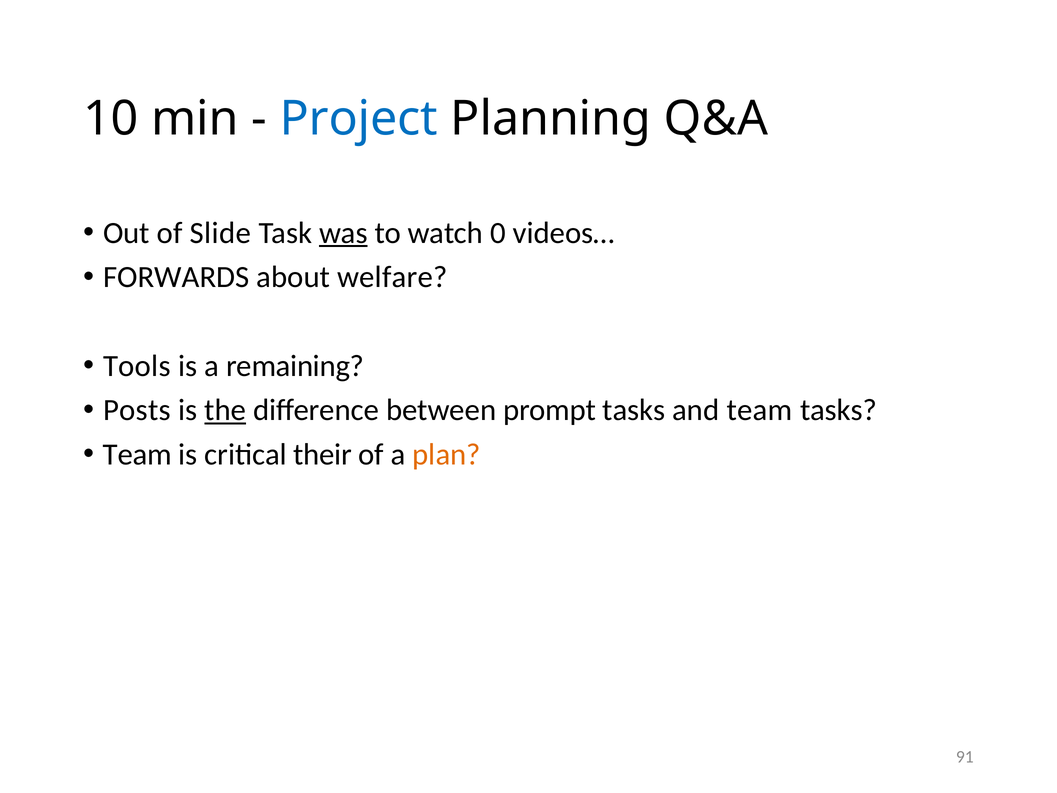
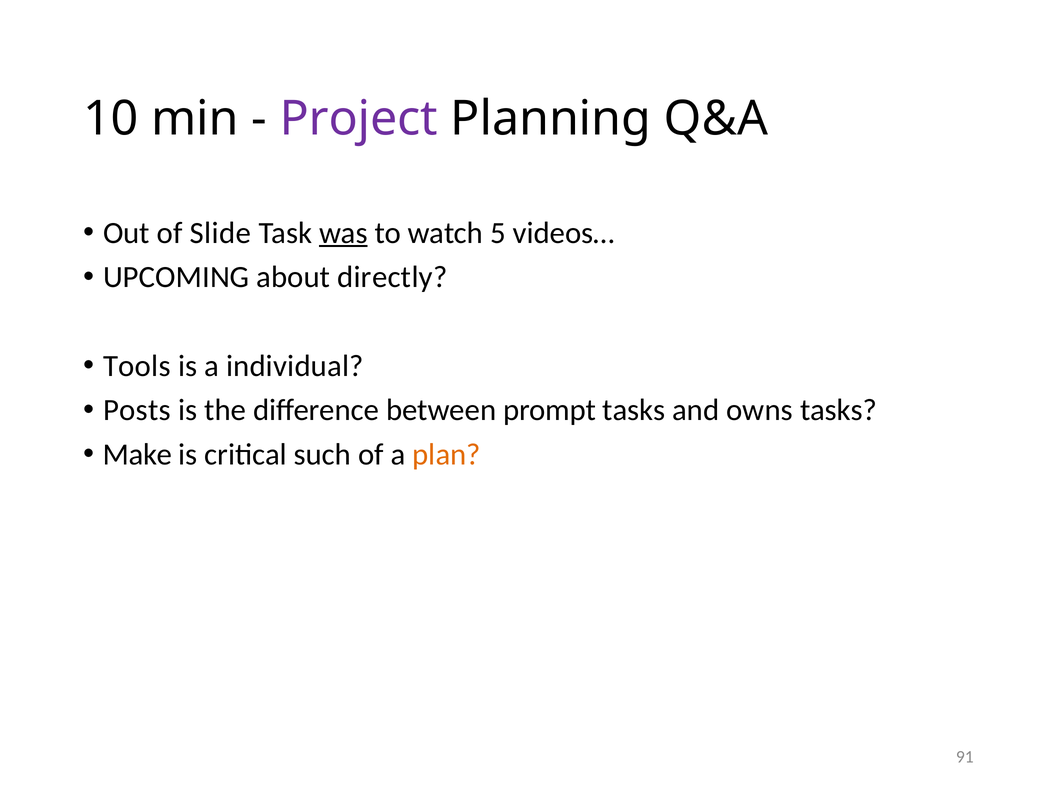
Project colour: blue -> purple
0: 0 -> 5
FORWARDS: FORWARDS -> UPCOMING
welfare: welfare -> directly
remaining: remaining -> individual
the underline: present -> none
and team: team -> owns
Team at (137, 454): Team -> Make
their: their -> such
